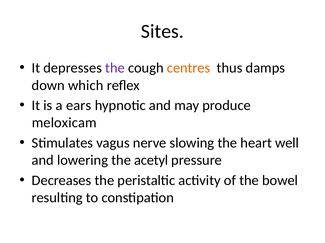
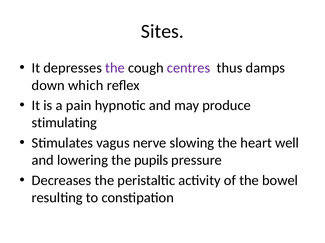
centres colour: orange -> purple
ears: ears -> pain
meloxicam: meloxicam -> stimulating
acetyl: acetyl -> pupils
